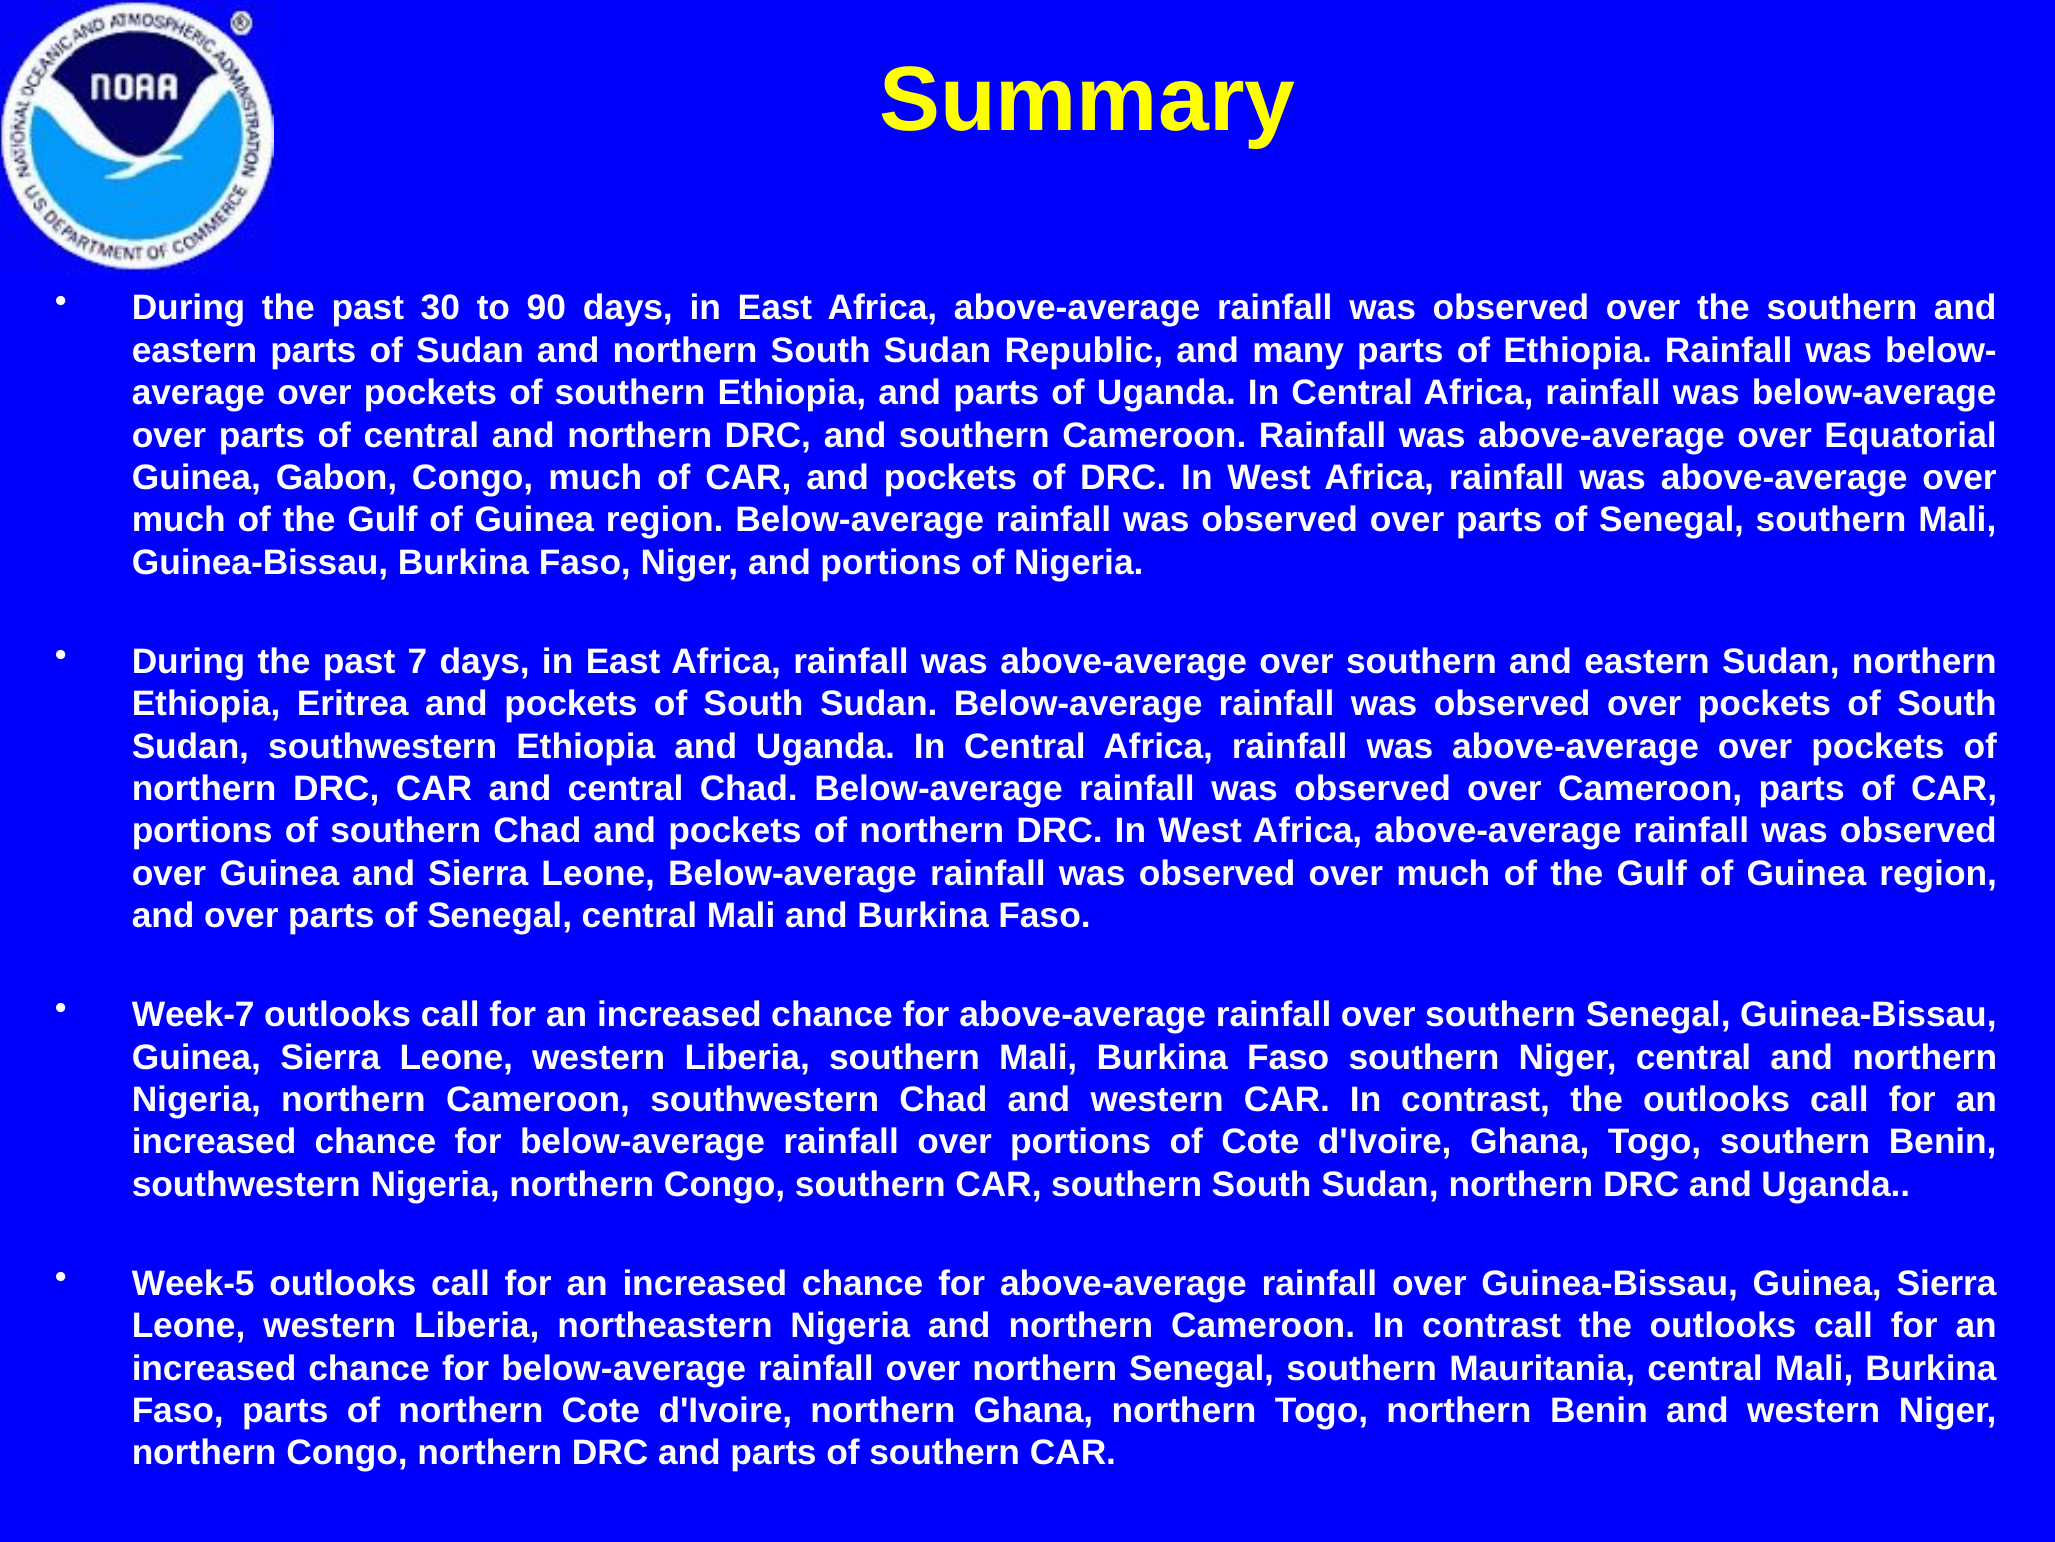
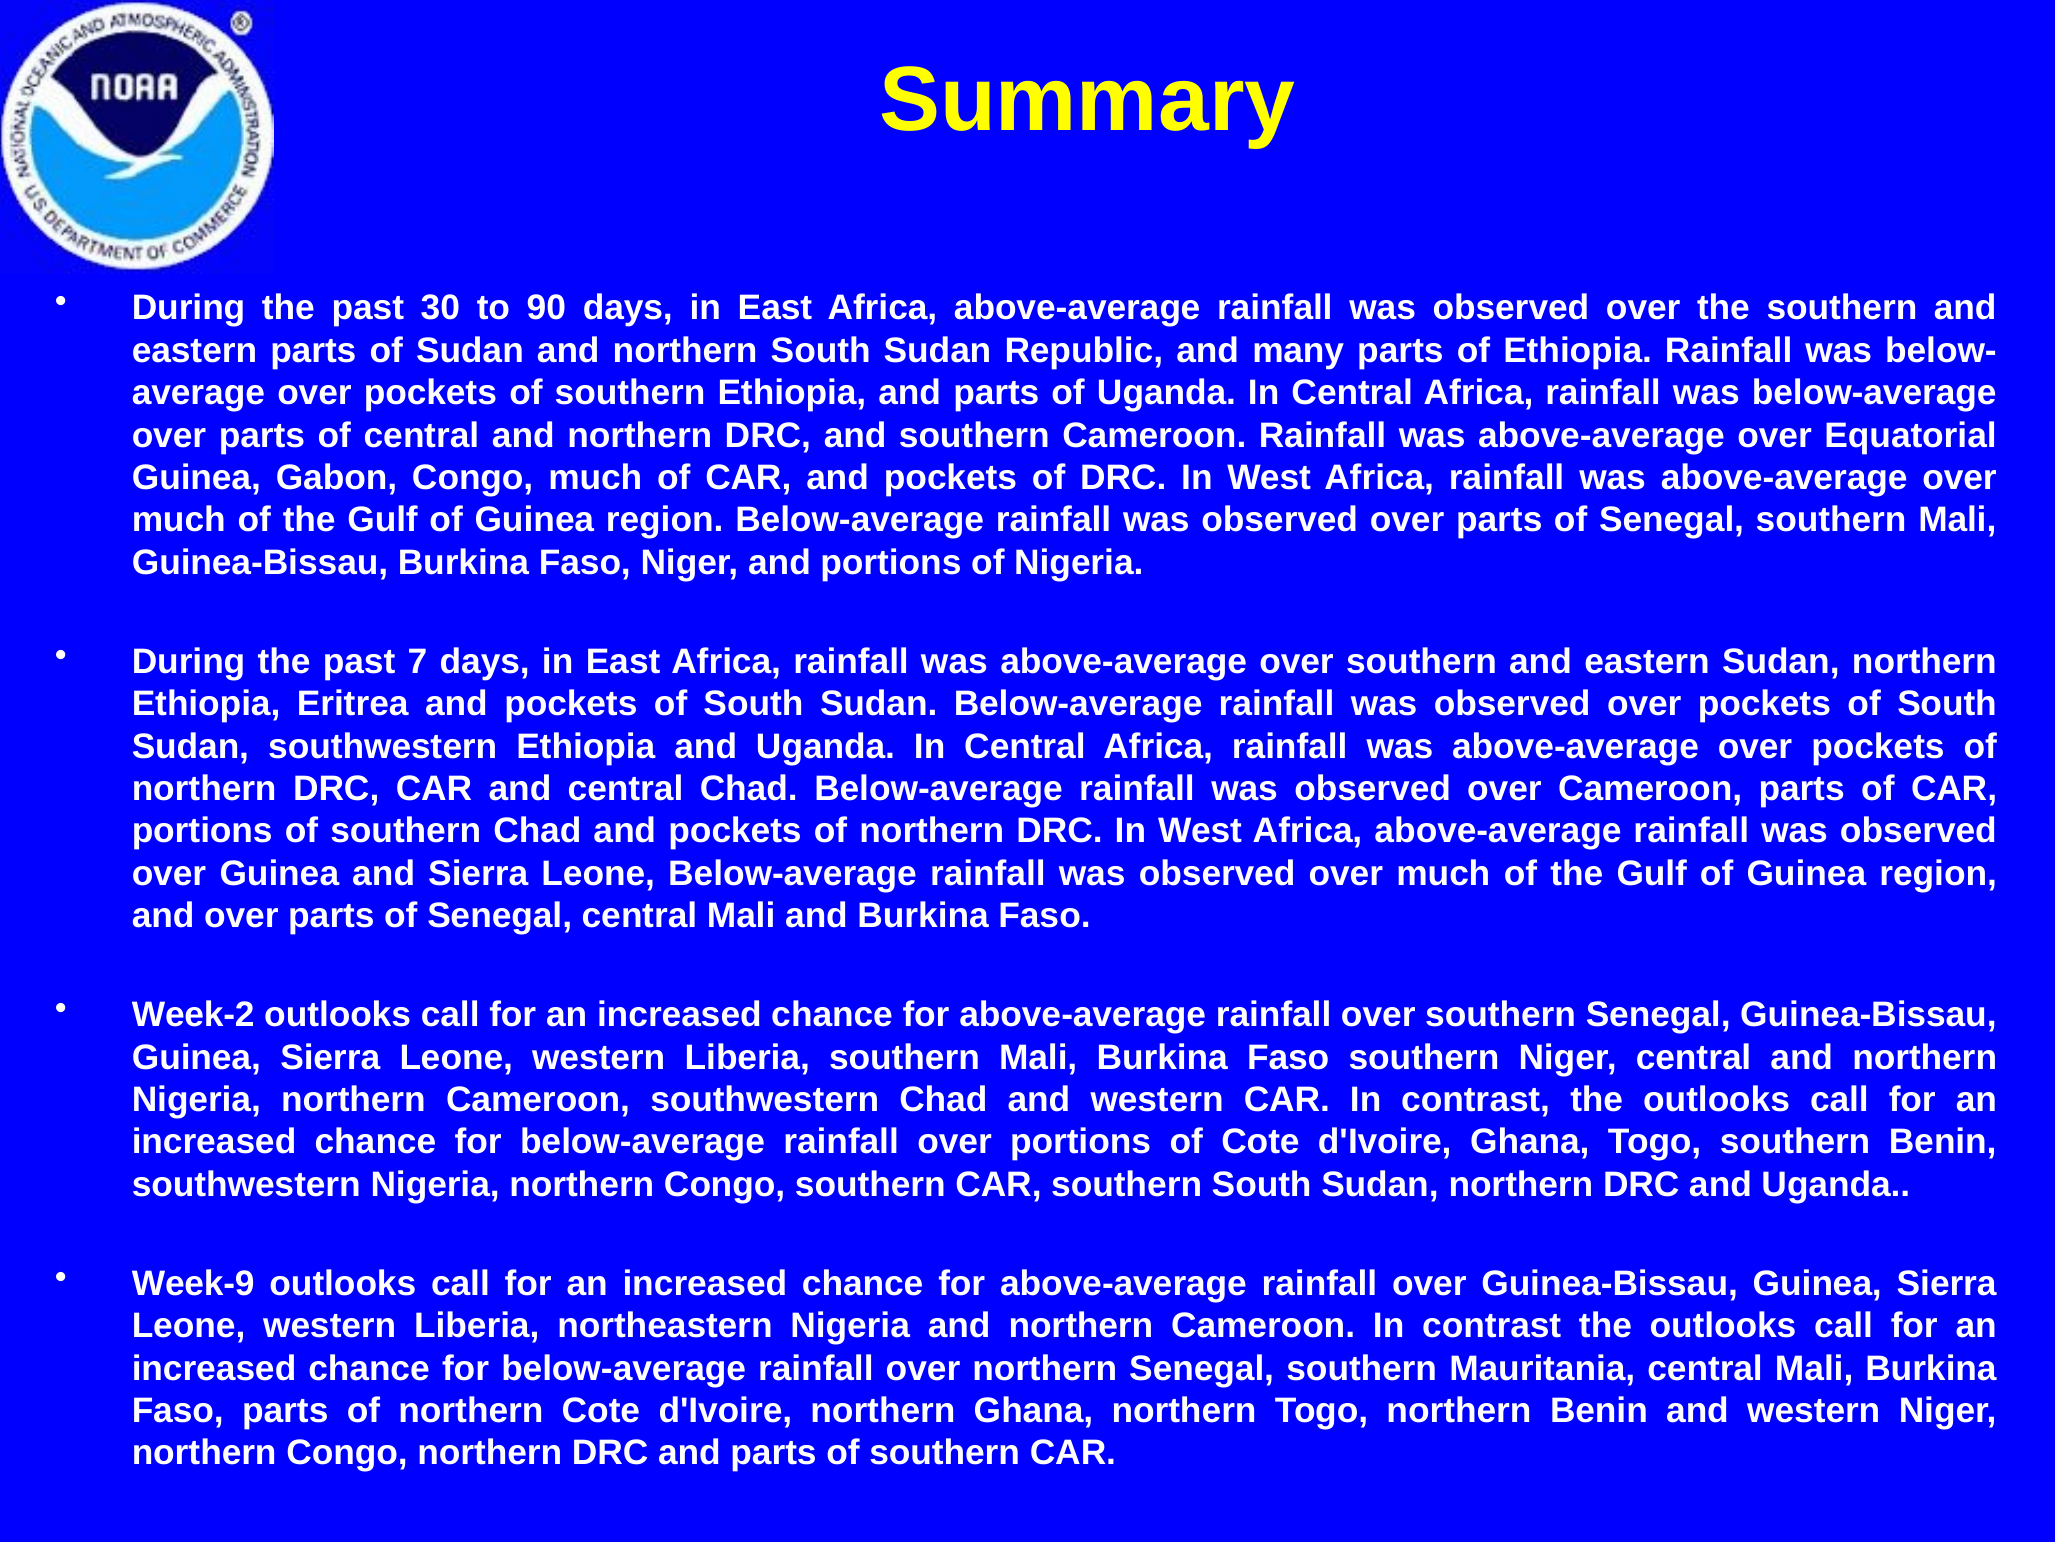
Week-7: Week-7 -> Week-2
Week-5: Week-5 -> Week-9
